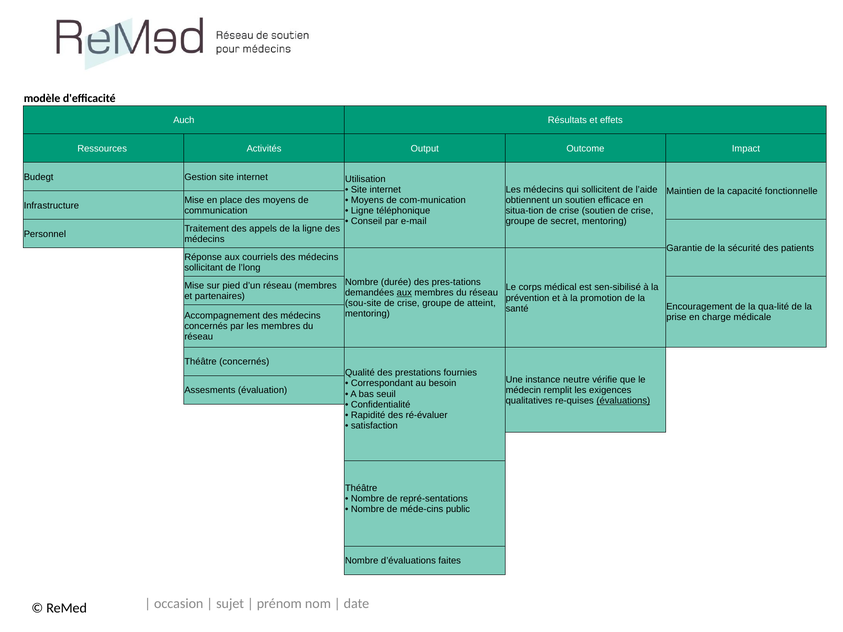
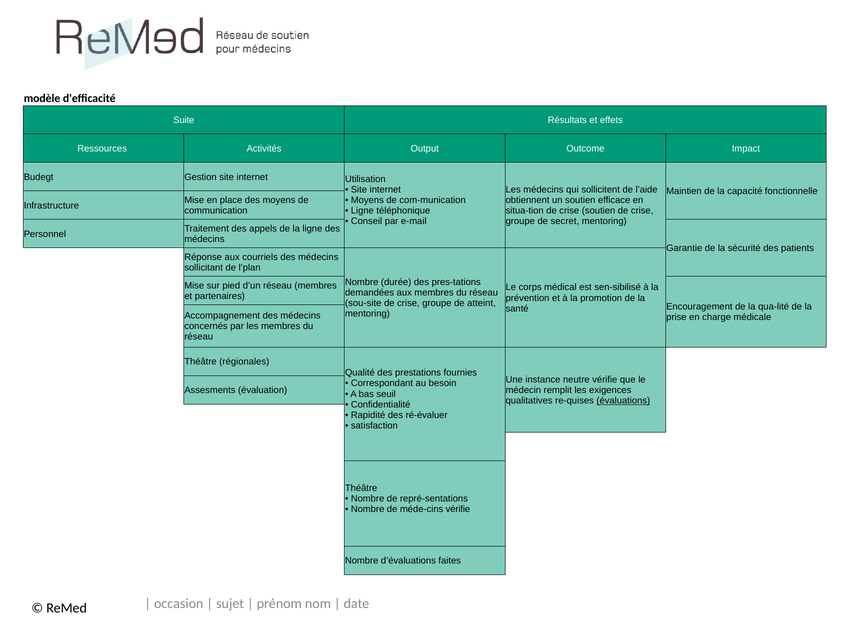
Auch: Auch -> Suite
l’long: l’long -> l’plan
aux at (404, 293) underline: present -> none
Théâtre concernés: concernés -> régionales
méde-cins public: public -> vérifie
